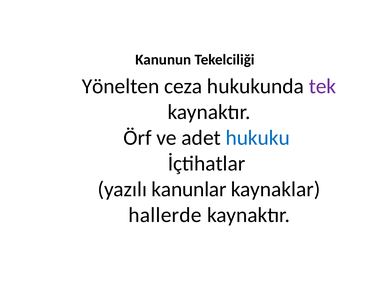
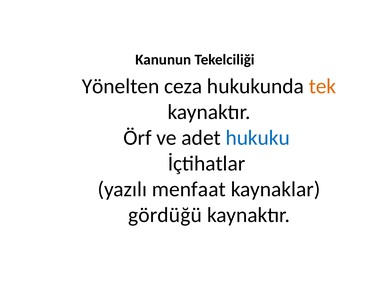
tek colour: purple -> orange
kanunlar: kanunlar -> menfaat
hallerde: hallerde -> gördüğü
